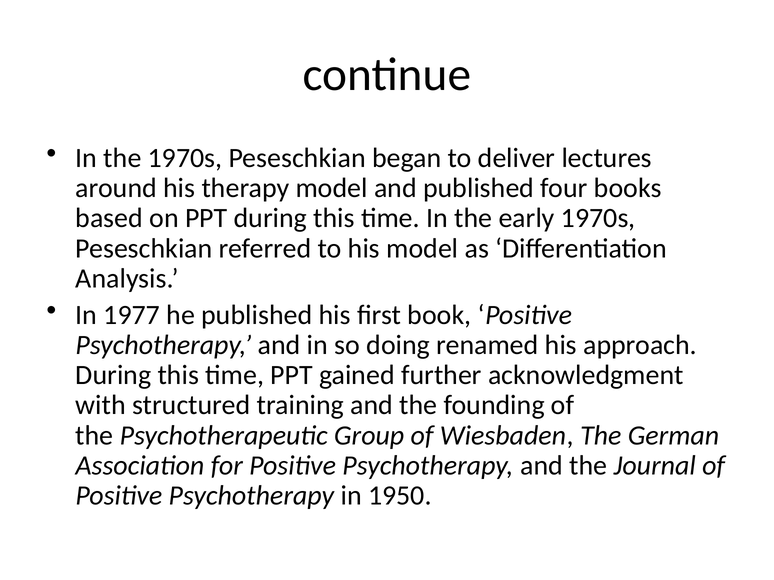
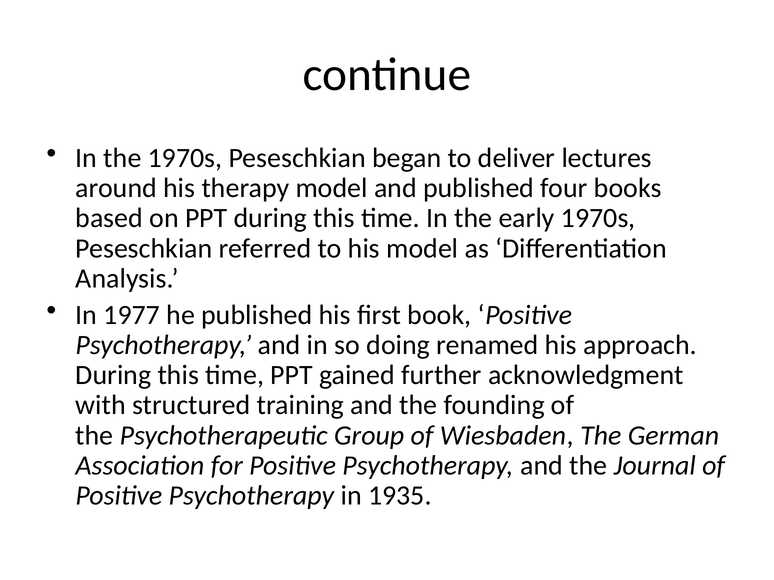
1950: 1950 -> 1935
